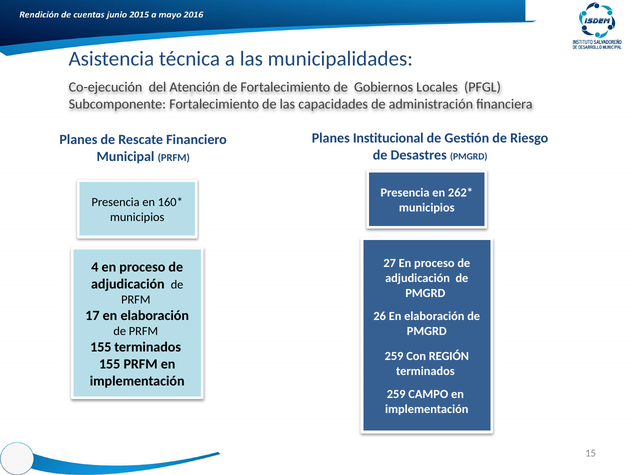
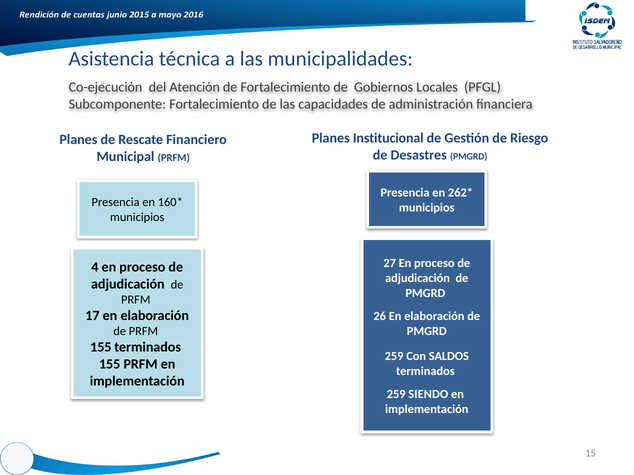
REGIÓN: REGIÓN -> SALDOS
CAMPO: CAMPO -> SIENDO
